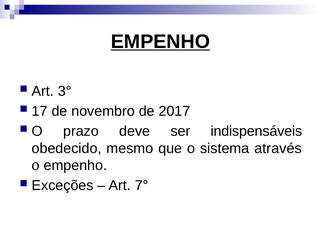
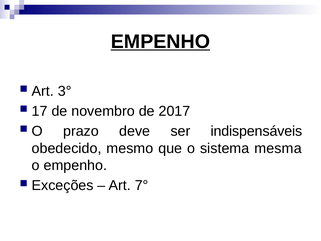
através: através -> mesma
